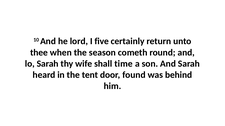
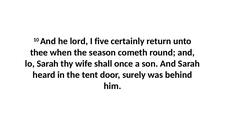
time: time -> once
found: found -> surely
